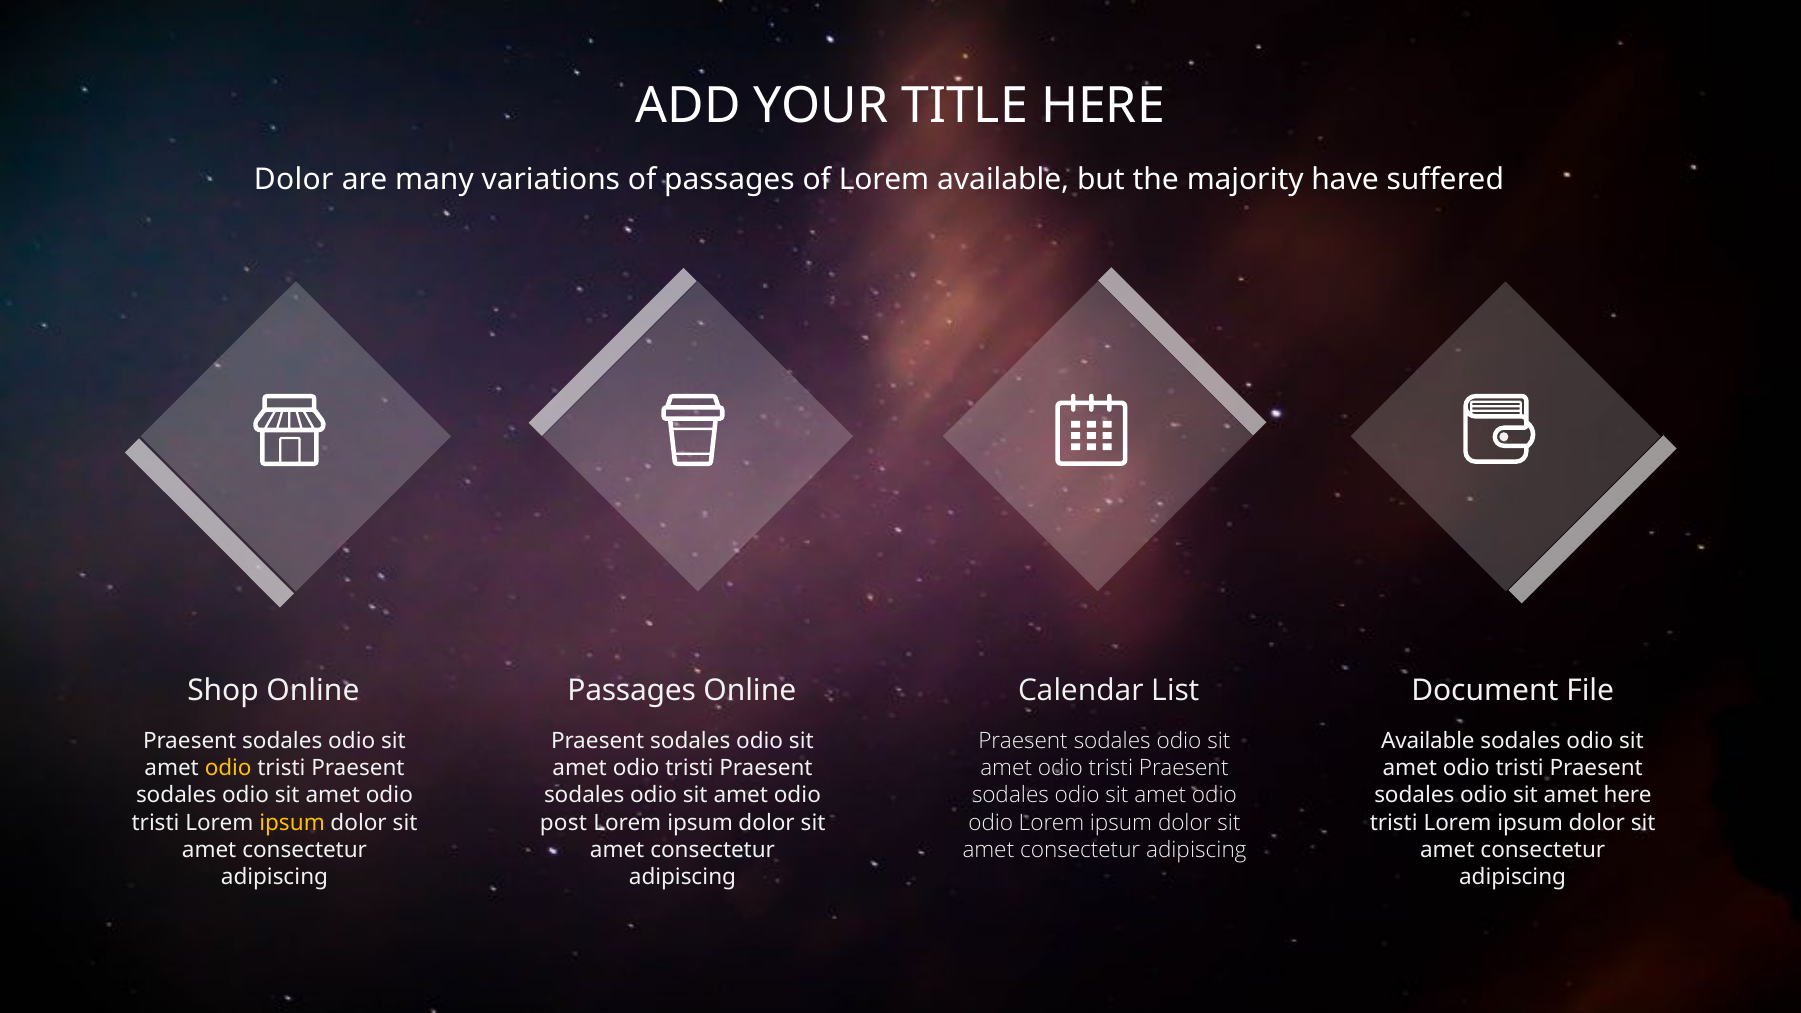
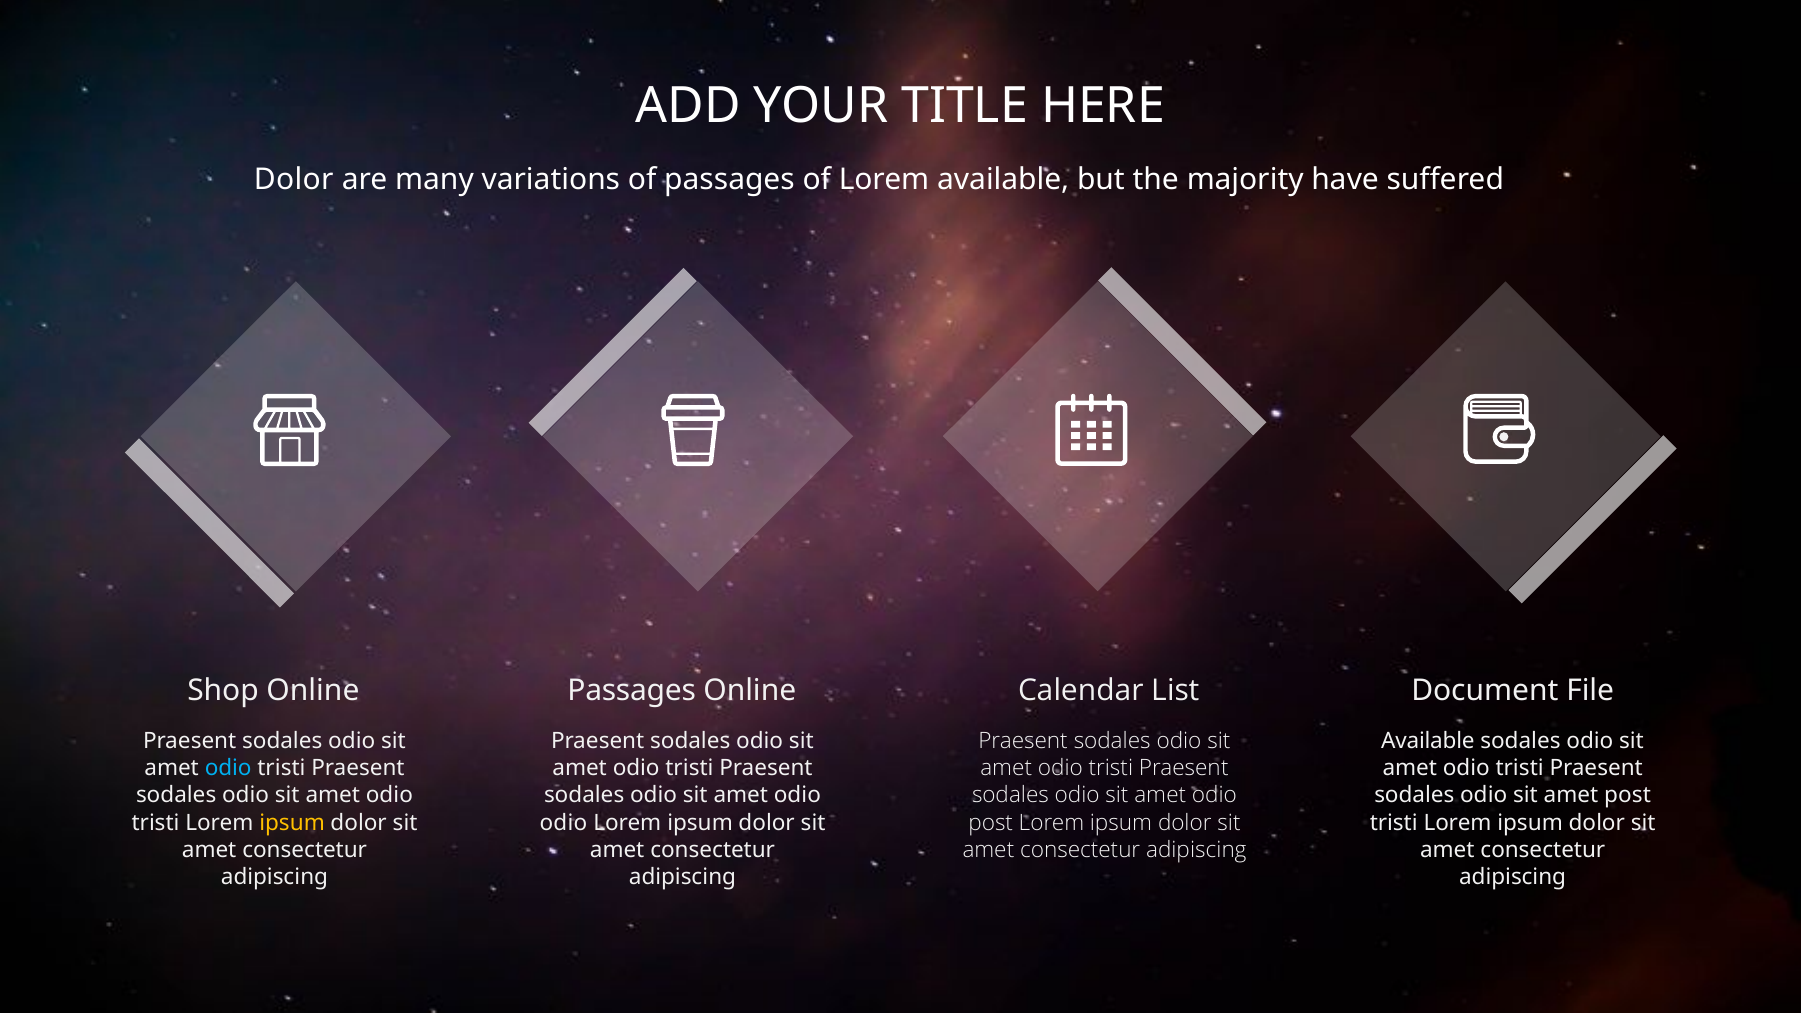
odio at (228, 769) colour: yellow -> light blue
amet here: here -> post
odio at (991, 823): odio -> post
post at (563, 823): post -> odio
